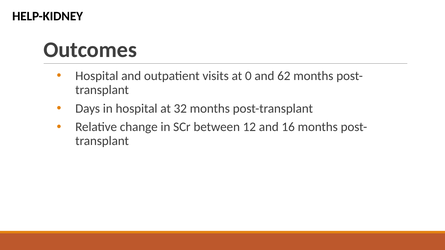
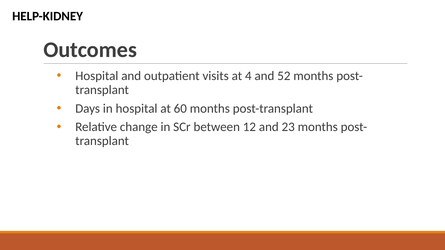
0: 0 -> 4
62: 62 -> 52
32: 32 -> 60
16: 16 -> 23
